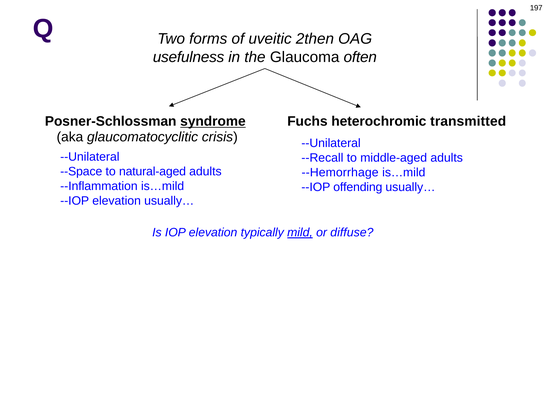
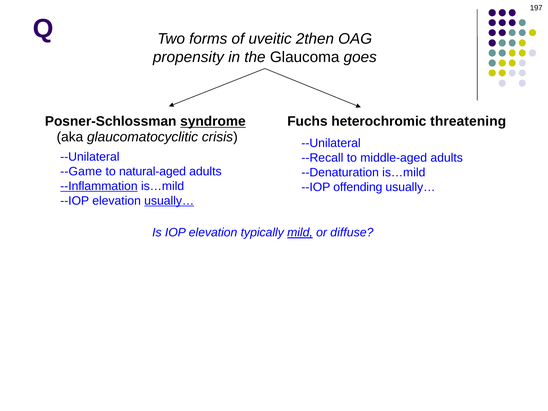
usefulness: usefulness -> propensity
often: often -> goes
transmitted: transmitted -> threatening
--Space: --Space -> --Game
--Hemorrhage: --Hemorrhage -> --Denaturation
--Inflammation underline: none -> present
usually… at (169, 201) underline: none -> present
